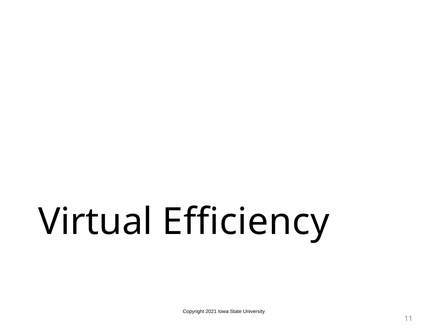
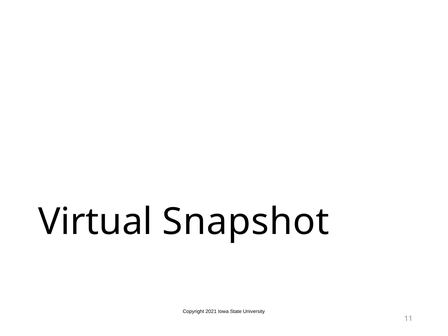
Efficiency: Efficiency -> Snapshot
